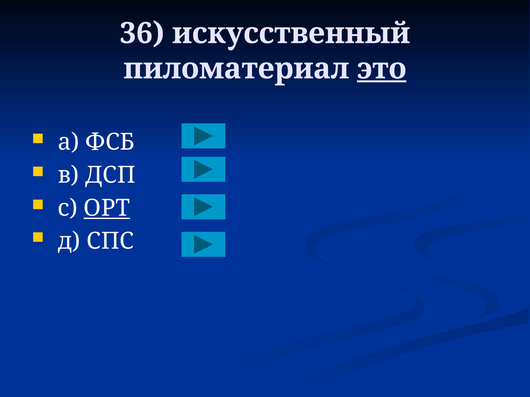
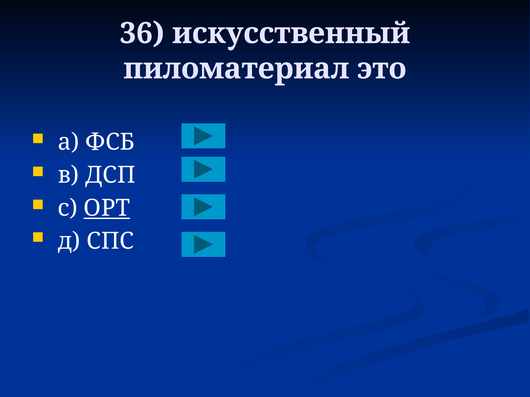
это underline: present -> none
